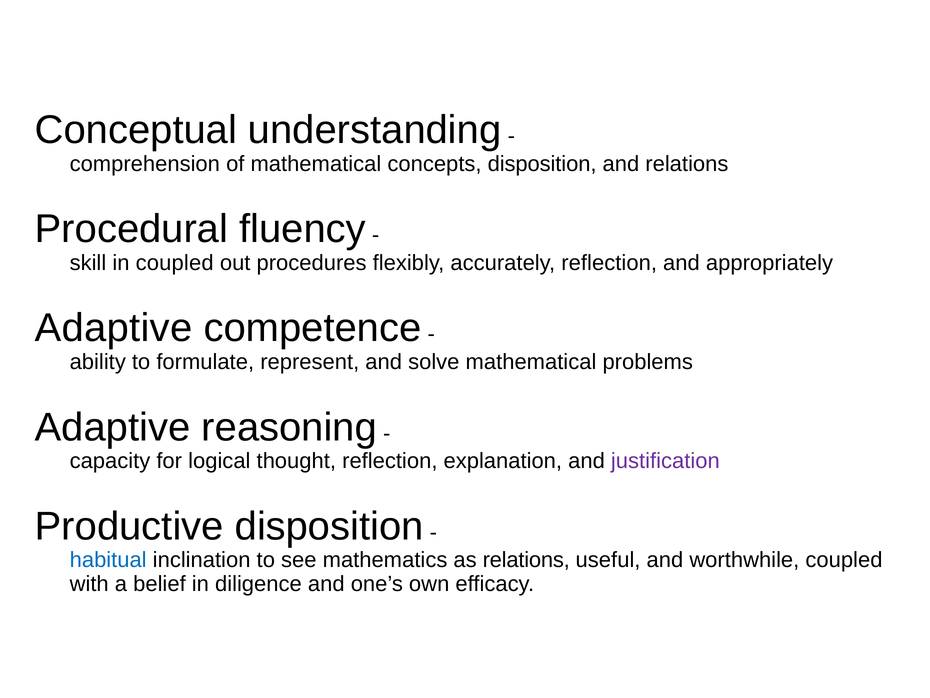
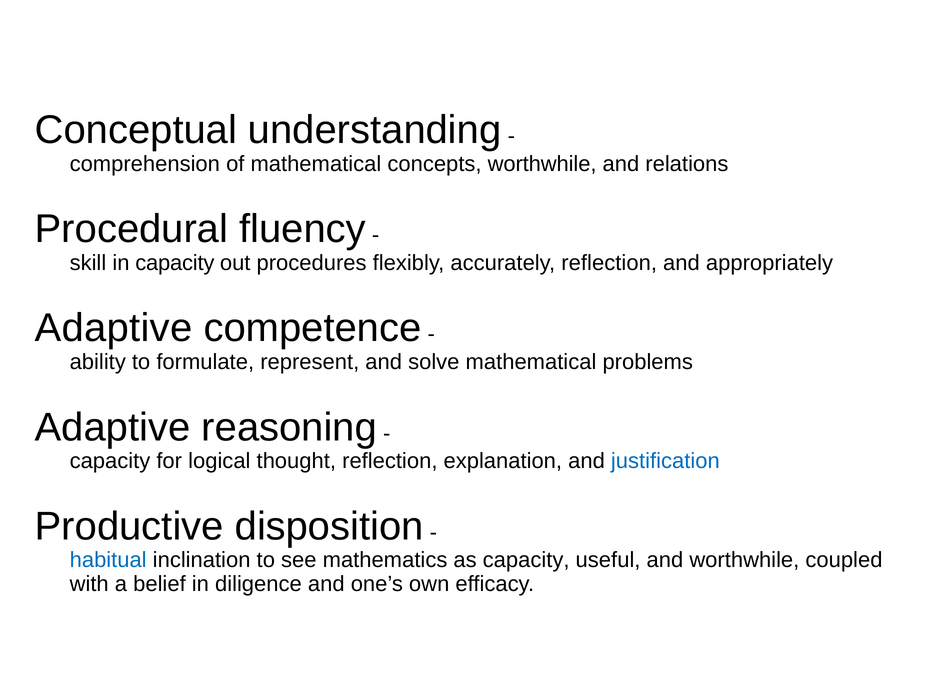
concepts disposition: disposition -> worthwhile
in coupled: coupled -> capacity
justification colour: purple -> blue
as relations: relations -> capacity
